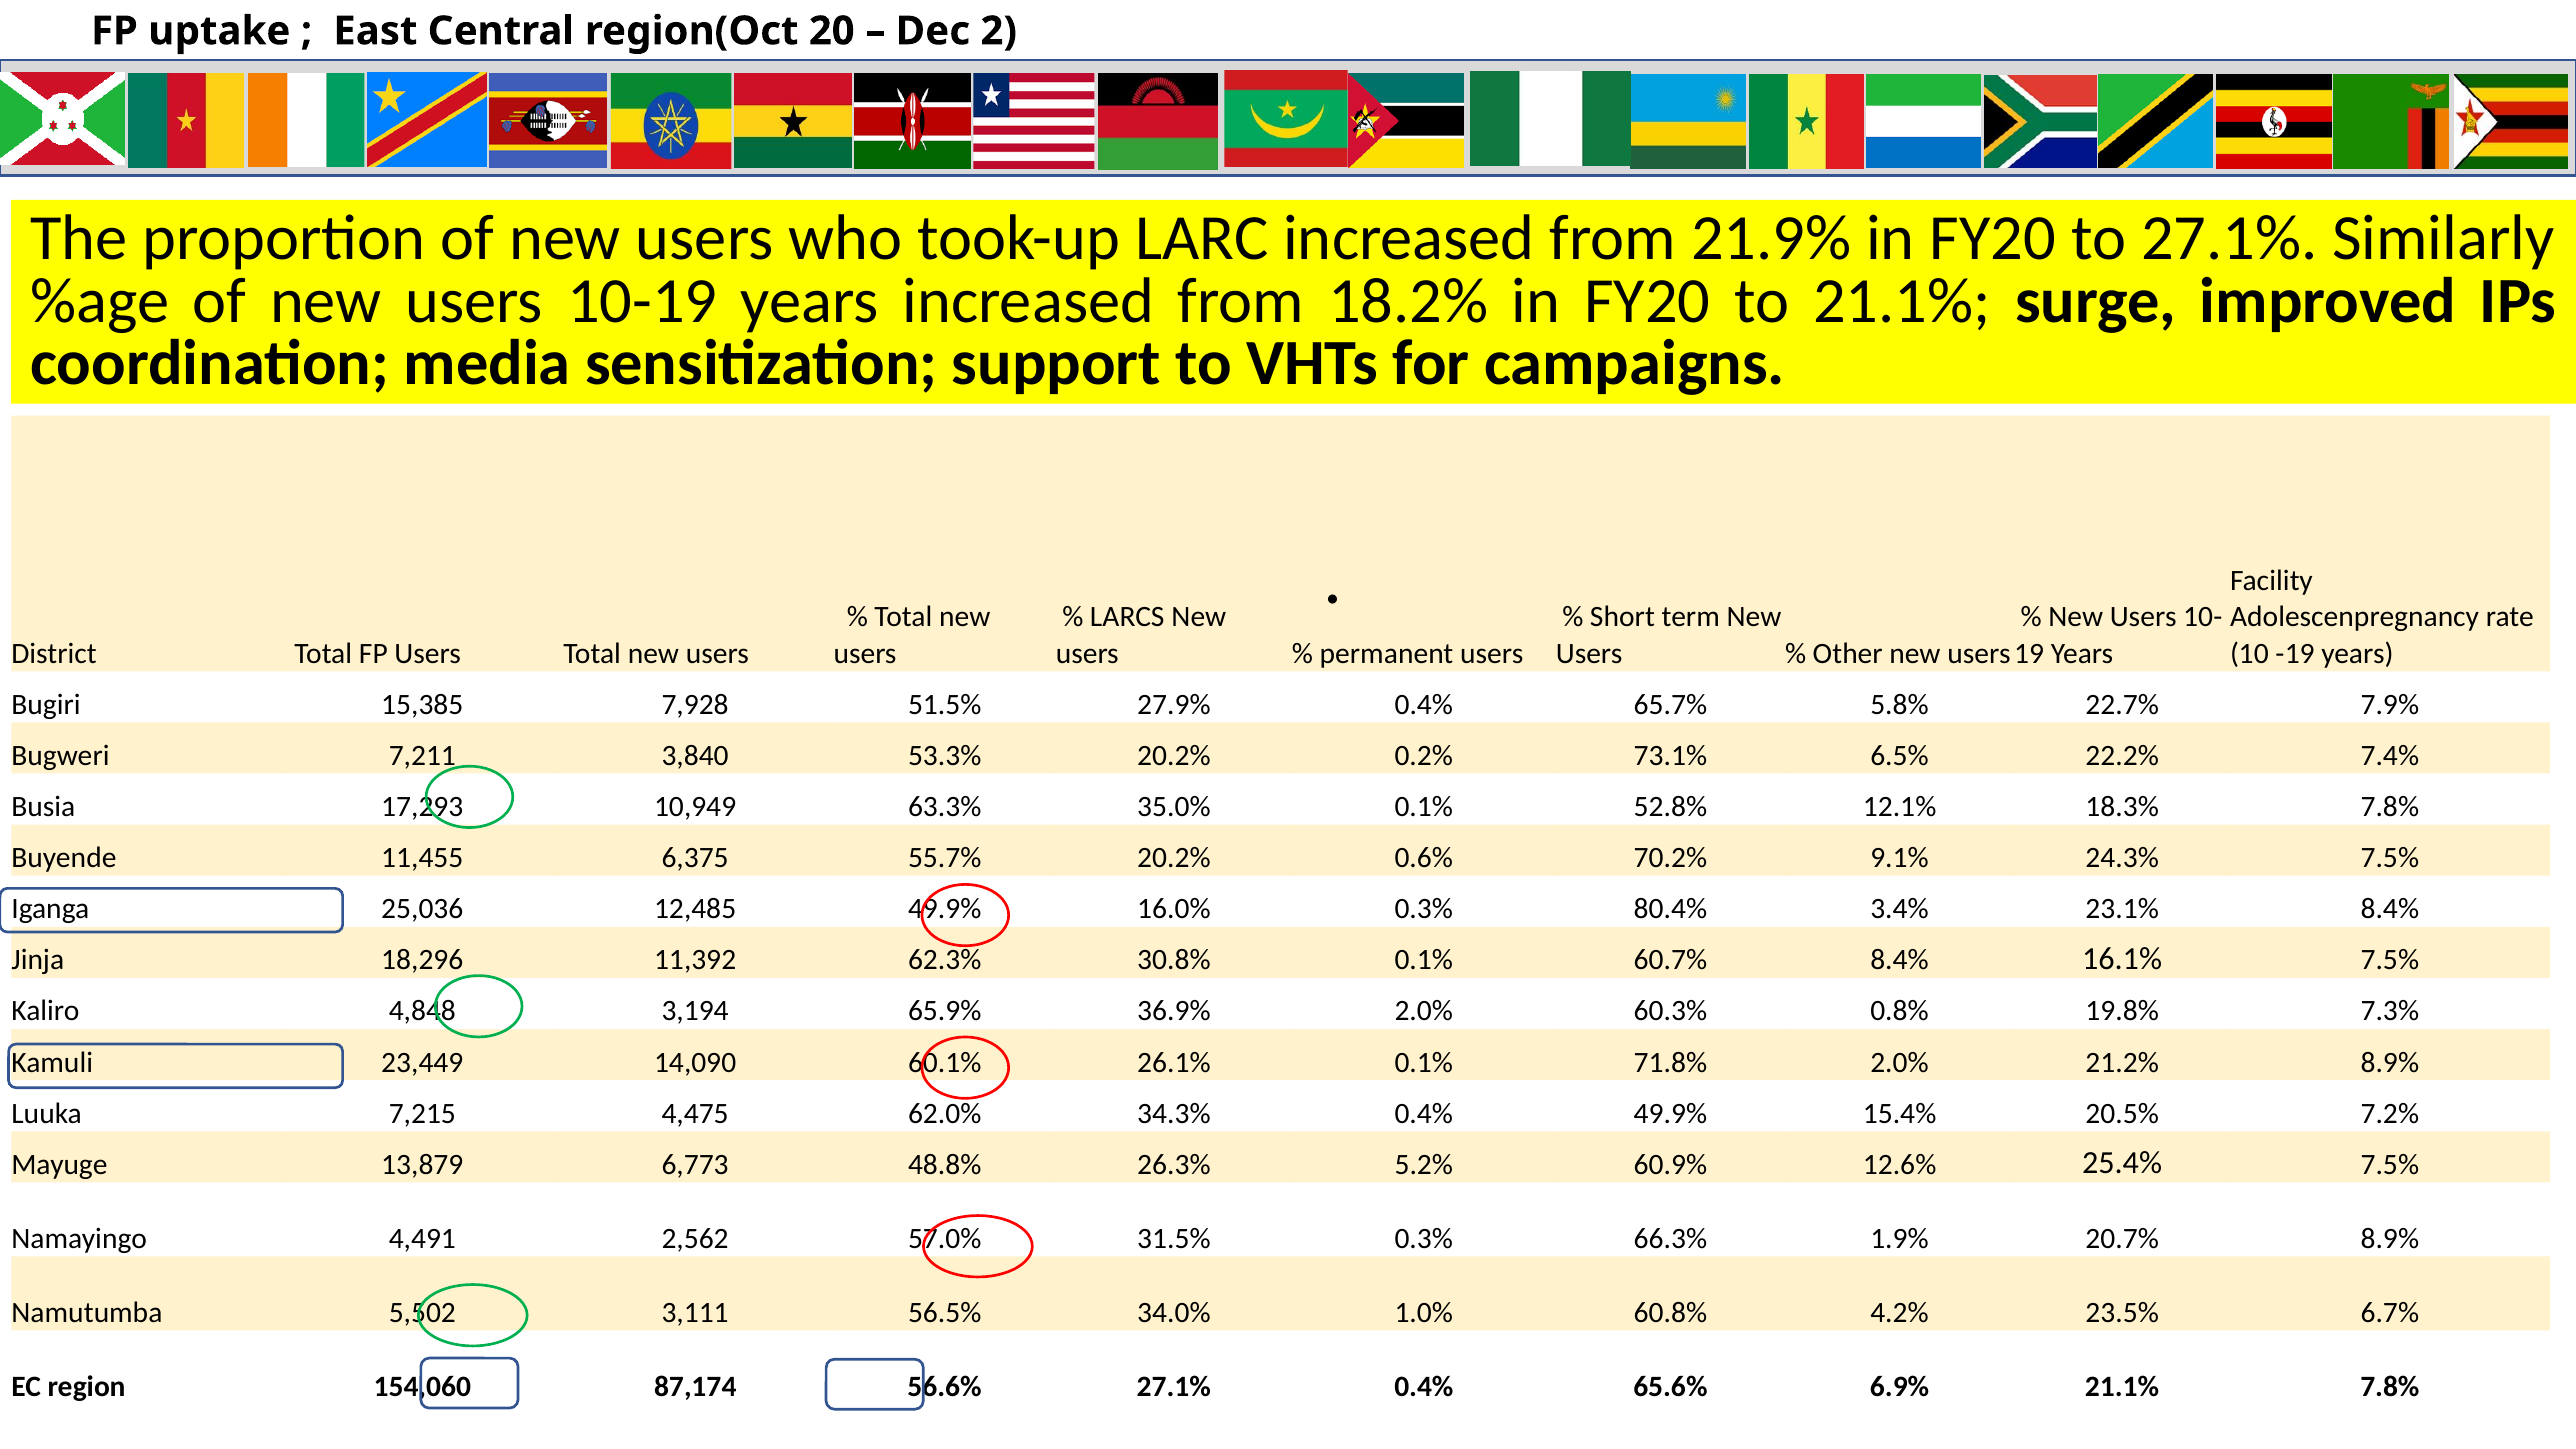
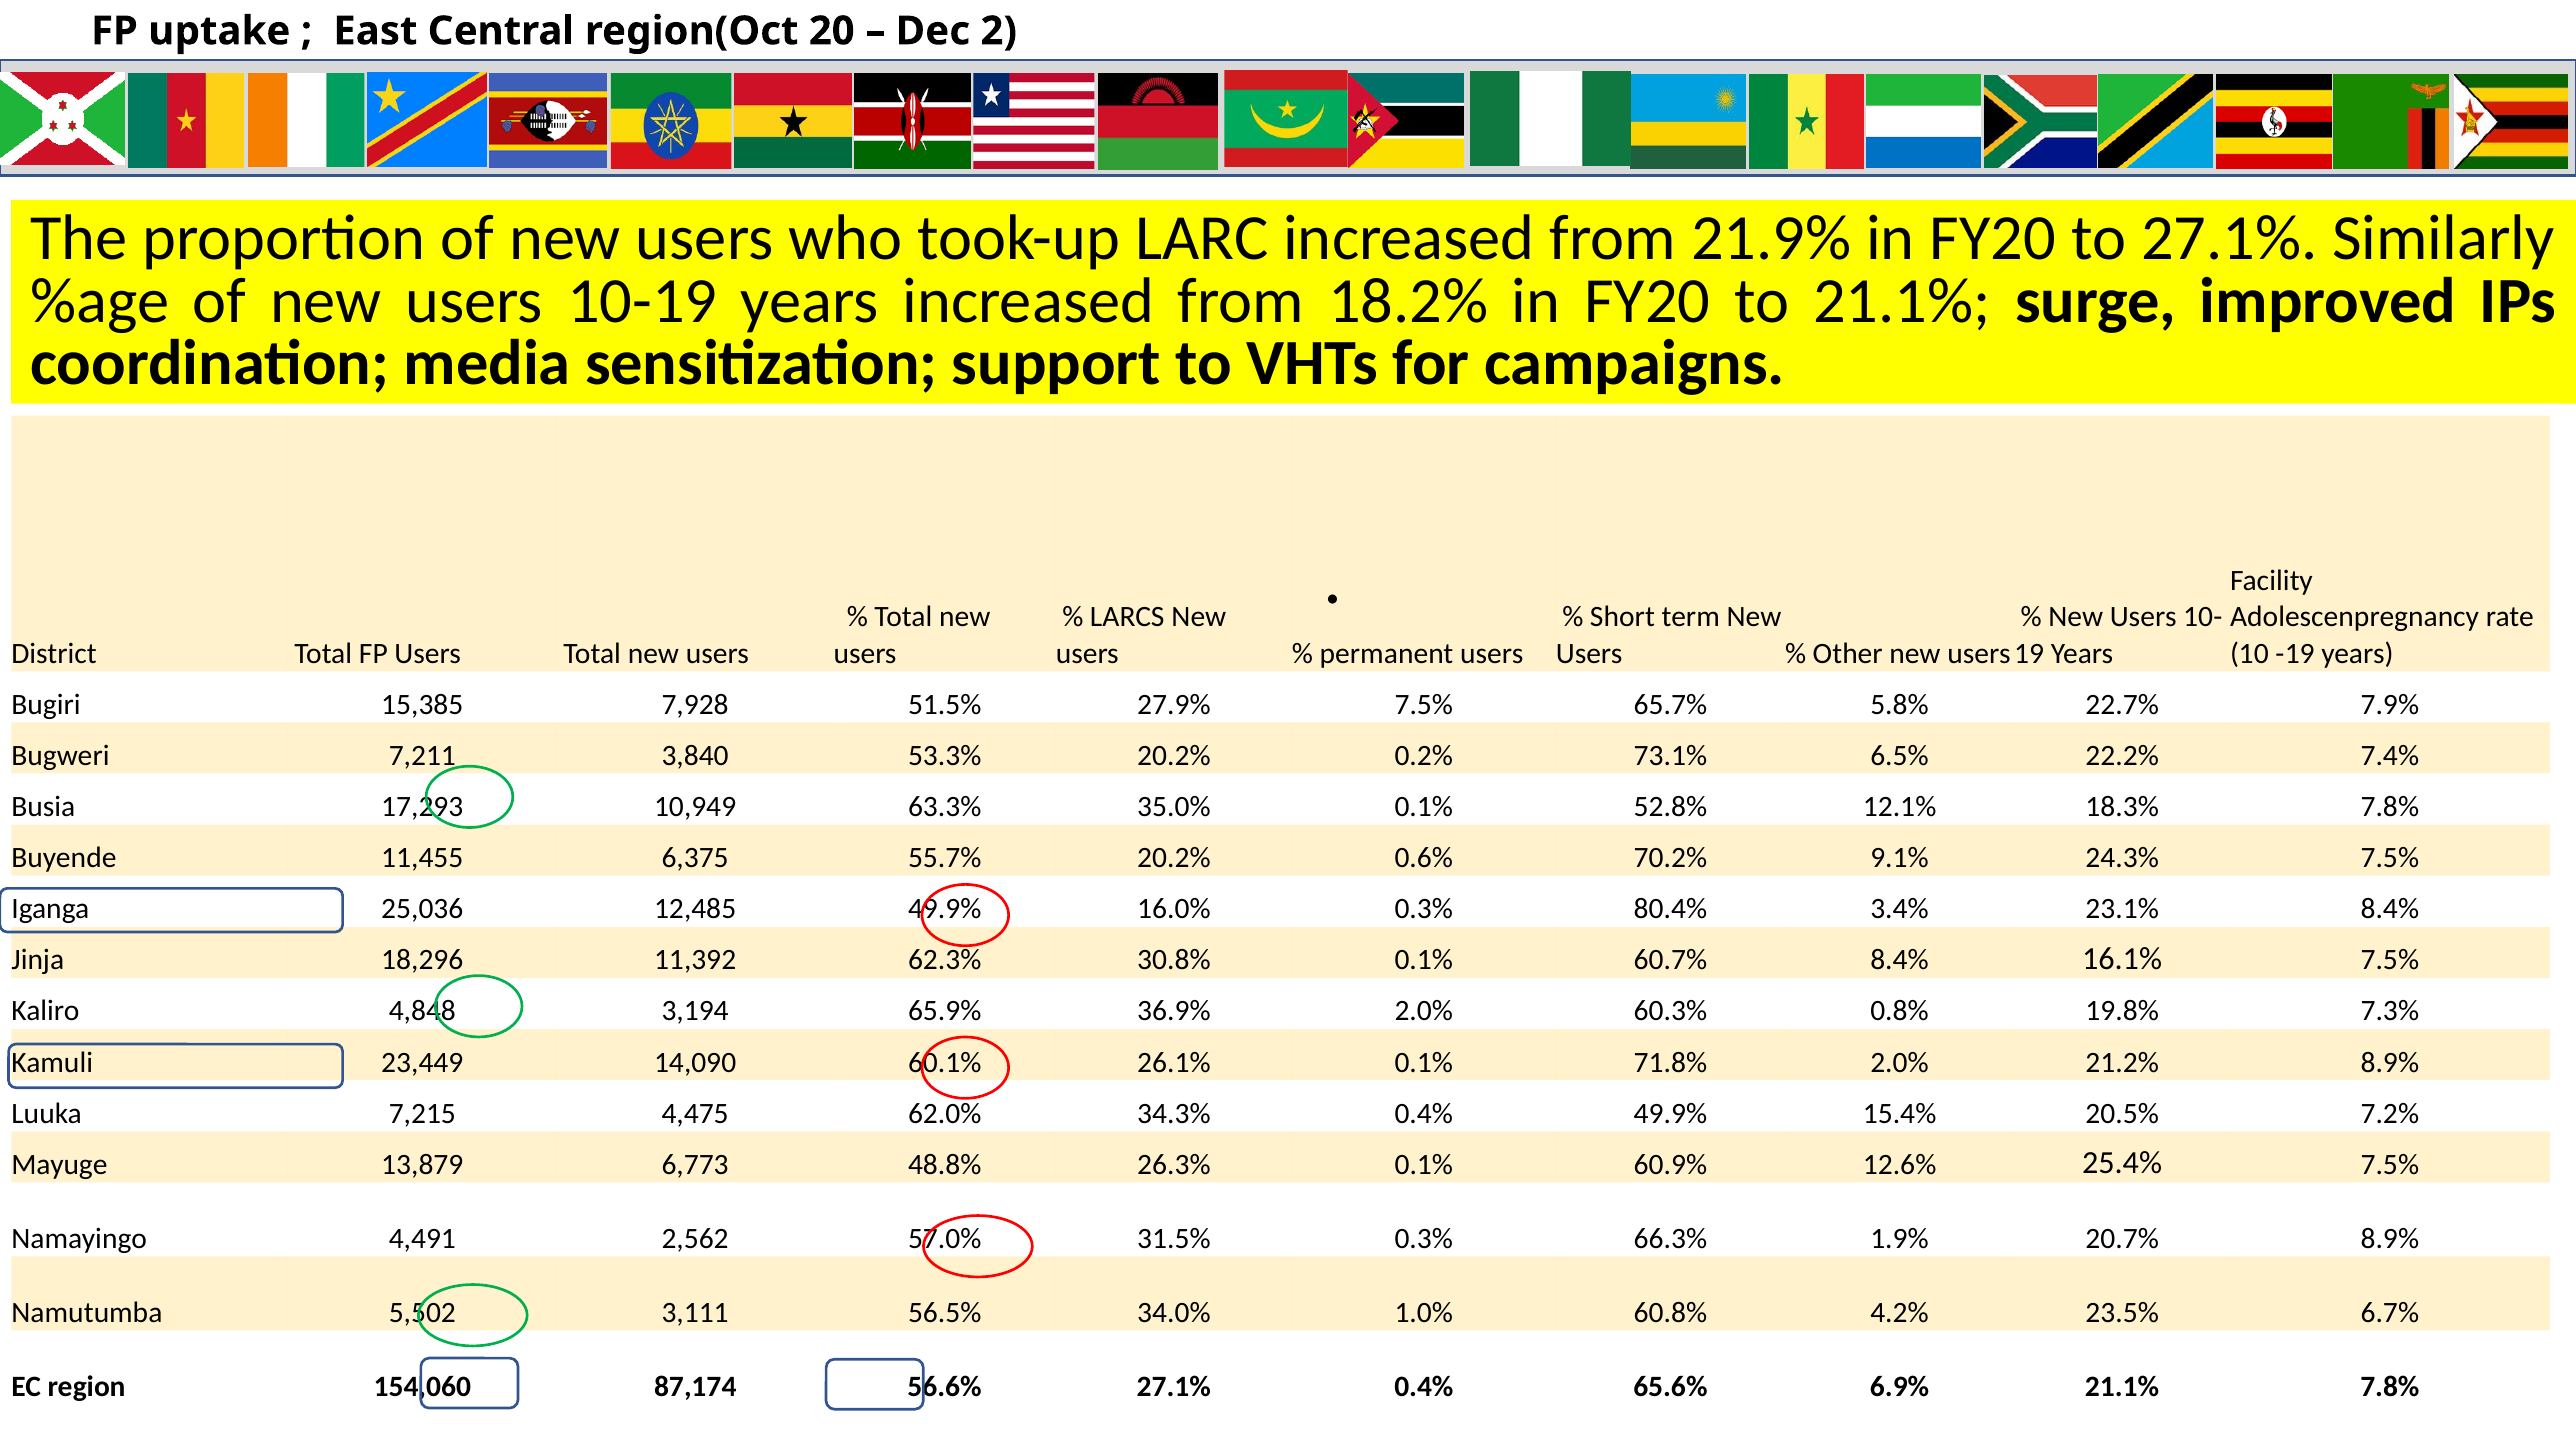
27.9% 0.4%: 0.4% -> 7.5%
26.3% 5.2%: 5.2% -> 0.1%
